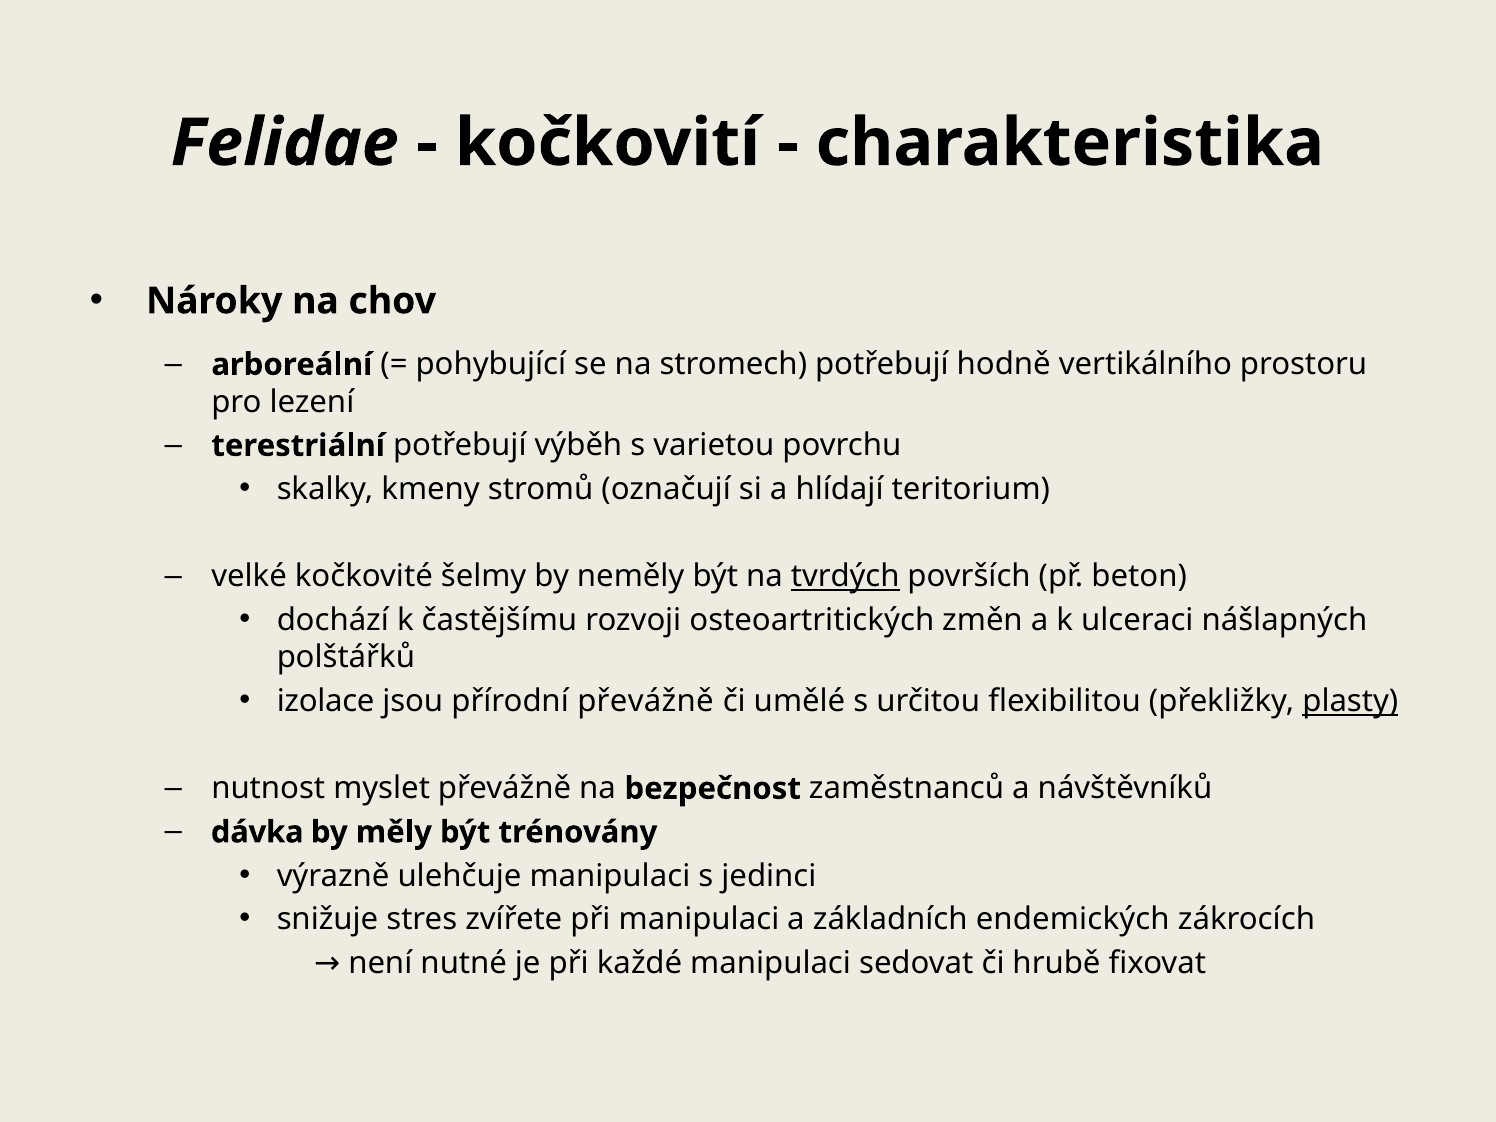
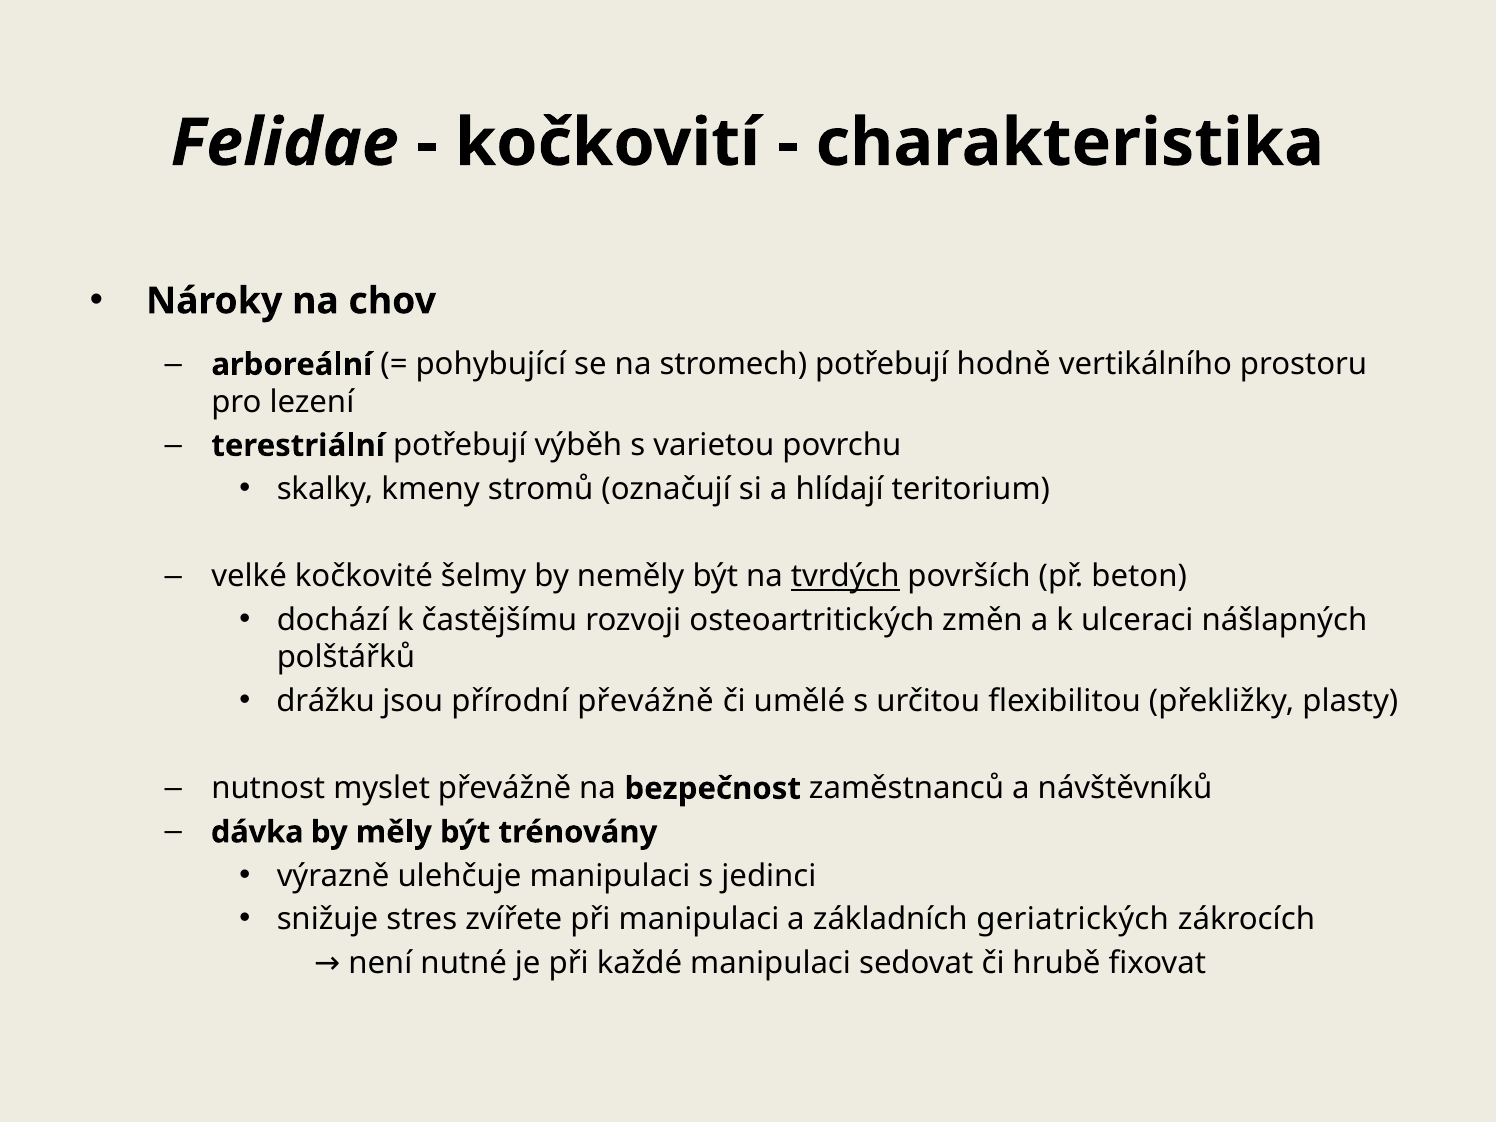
izolace: izolace -> drážku
plasty underline: present -> none
endemických: endemických -> geriatrických
